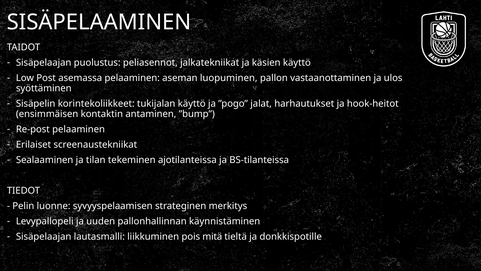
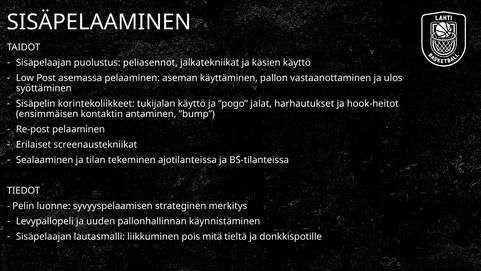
luopuminen: luopuminen -> käyttäminen
